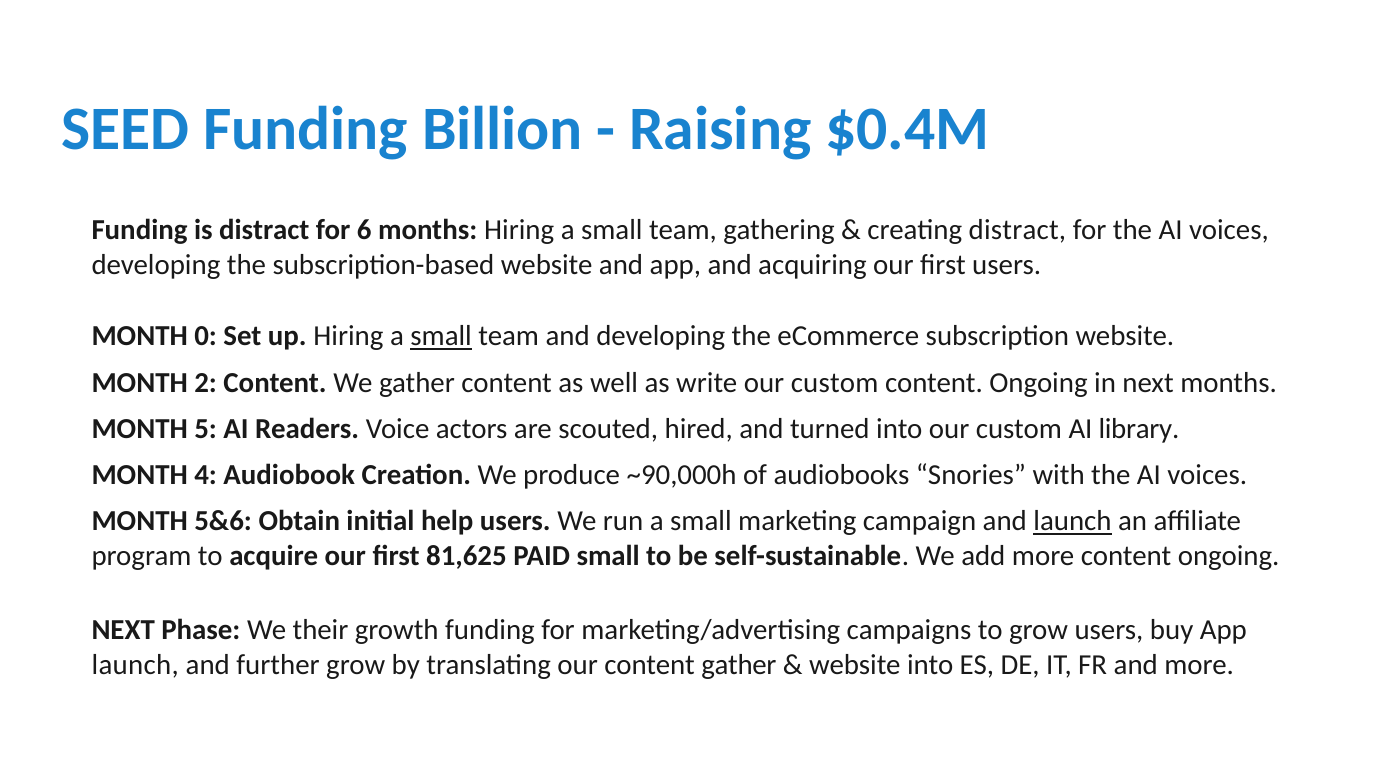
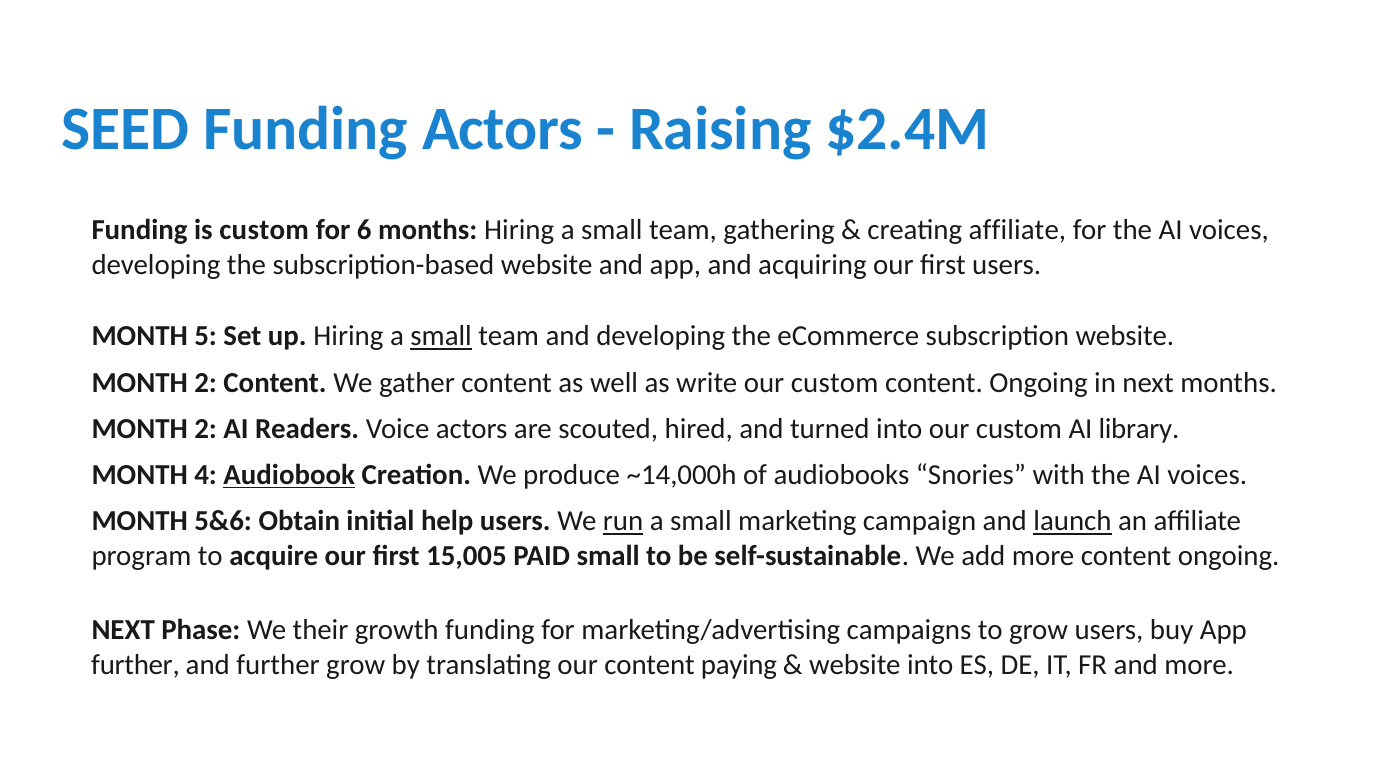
Funding Billion: Billion -> Actors
$0.4M: $0.4M -> $2.4M
is distract: distract -> custom
creating distract: distract -> affiliate
0: 0 -> 5
5 at (206, 429): 5 -> 2
Audiobook underline: none -> present
~90,000h: ~90,000h -> ~14,000h
run underline: none -> present
81,625: 81,625 -> 15,005
launch at (135, 665): launch -> further
content gather: gather -> paying
